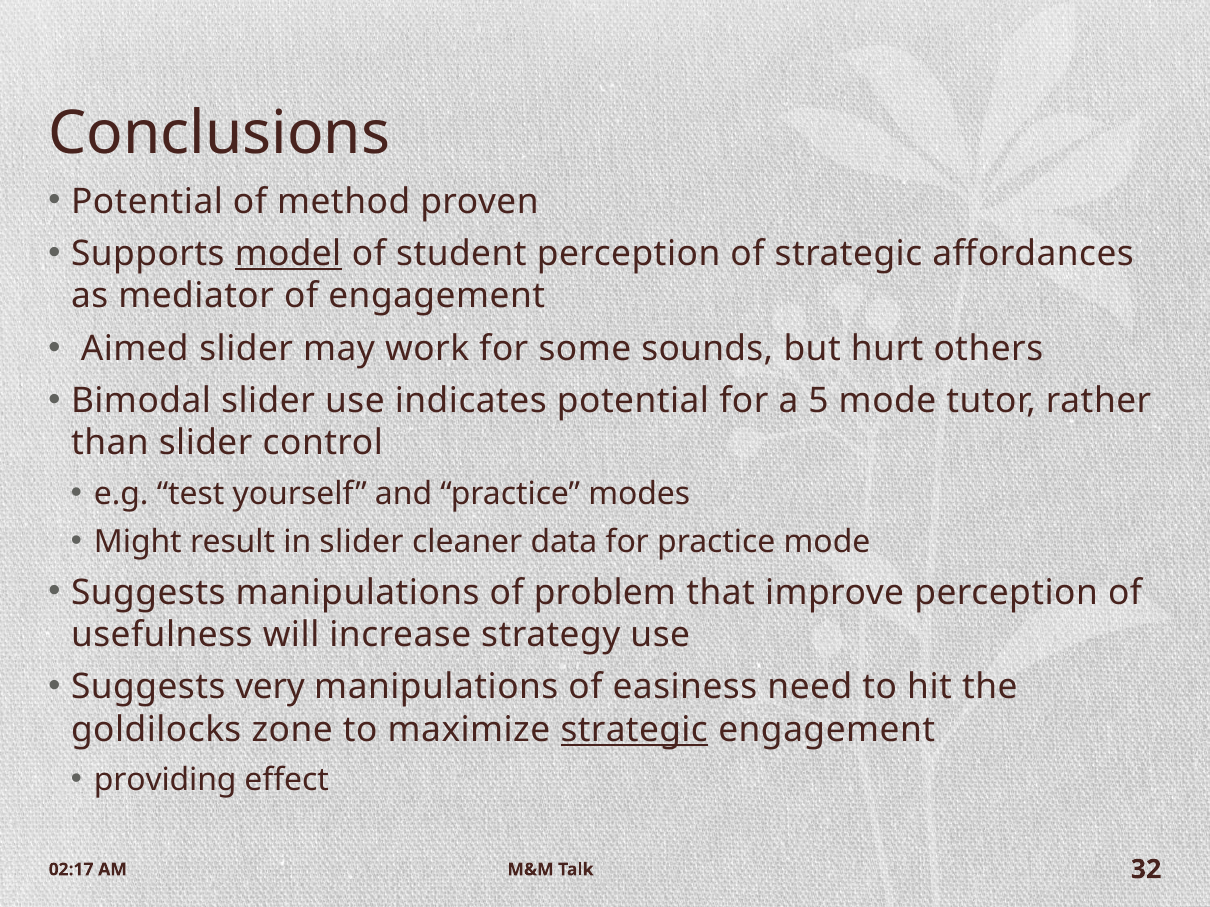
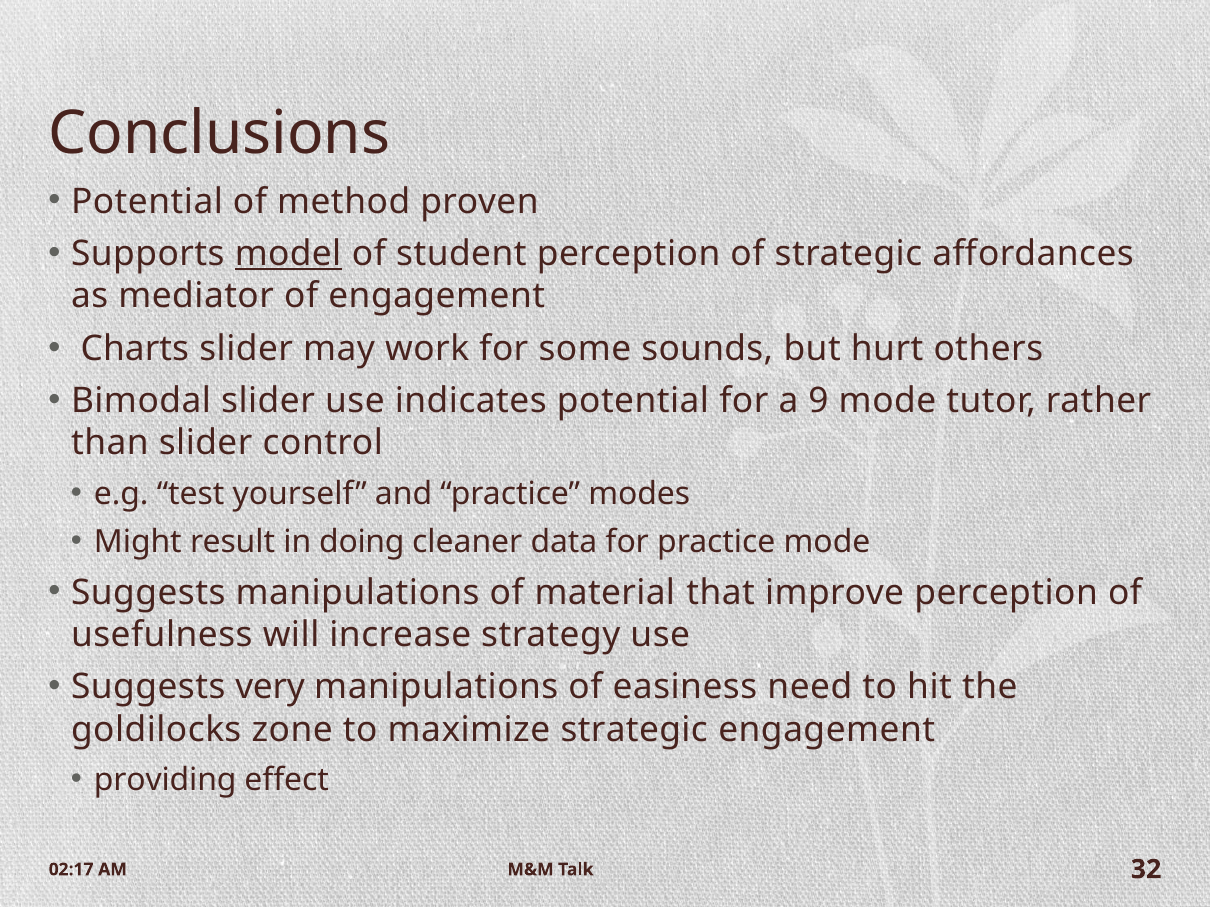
Aimed: Aimed -> Charts
5: 5 -> 9
in slider: slider -> doing
problem: problem -> material
strategic at (634, 730) underline: present -> none
